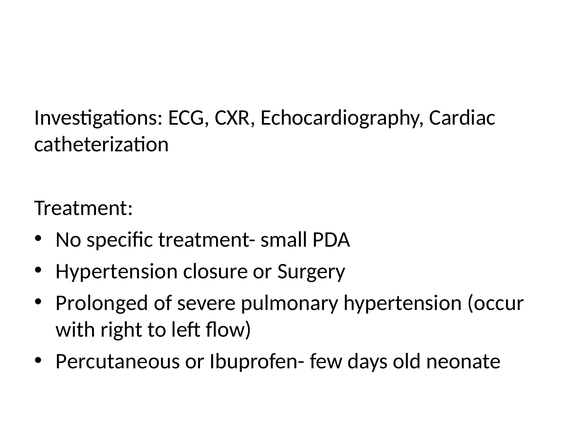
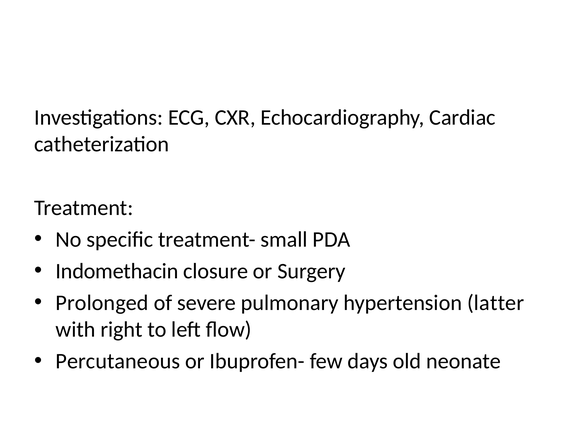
Hypertension at (117, 271): Hypertension -> Indomethacin
occur: occur -> latter
